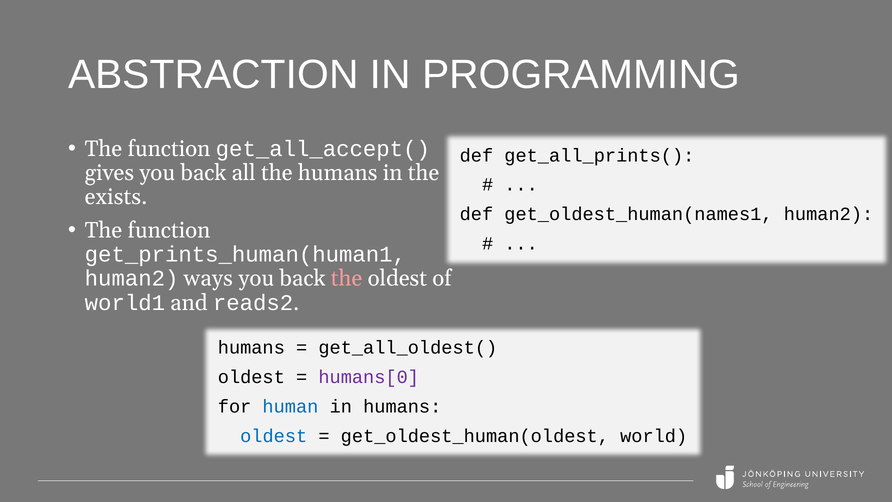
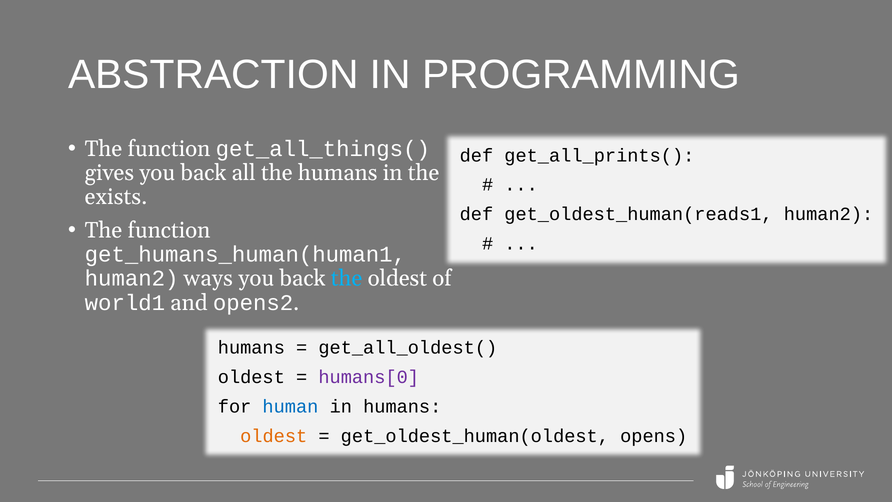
get_all_accept(: get_all_accept( -> get_all_things(
get_oldest_human(names1: get_oldest_human(names1 -> get_oldest_human(reads1
get_prints_human(human1: get_prints_human(human1 -> get_humans_human(human1
the at (347, 278) colour: pink -> light blue
reads2: reads2 -> opens2
oldest at (274, 436) colour: blue -> orange
world: world -> opens
